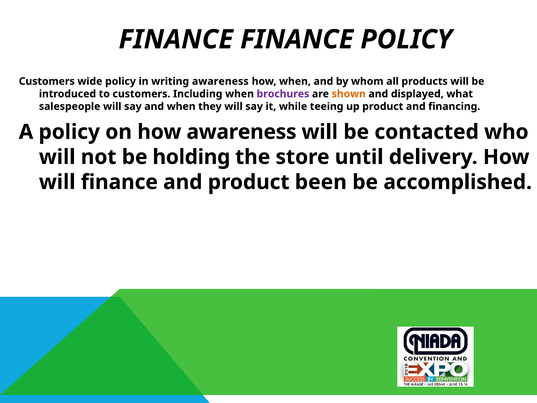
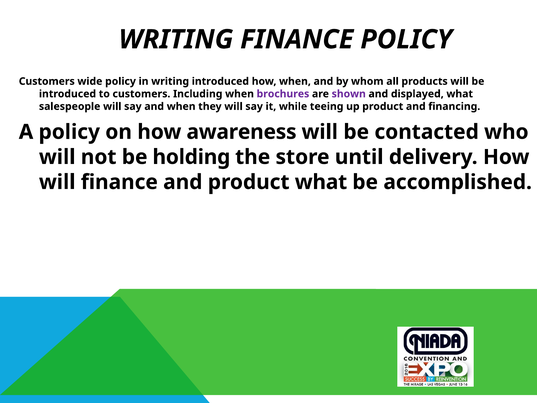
FINANCE at (176, 39): FINANCE -> WRITING
writing awareness: awareness -> introduced
shown colour: orange -> purple
product been: been -> what
